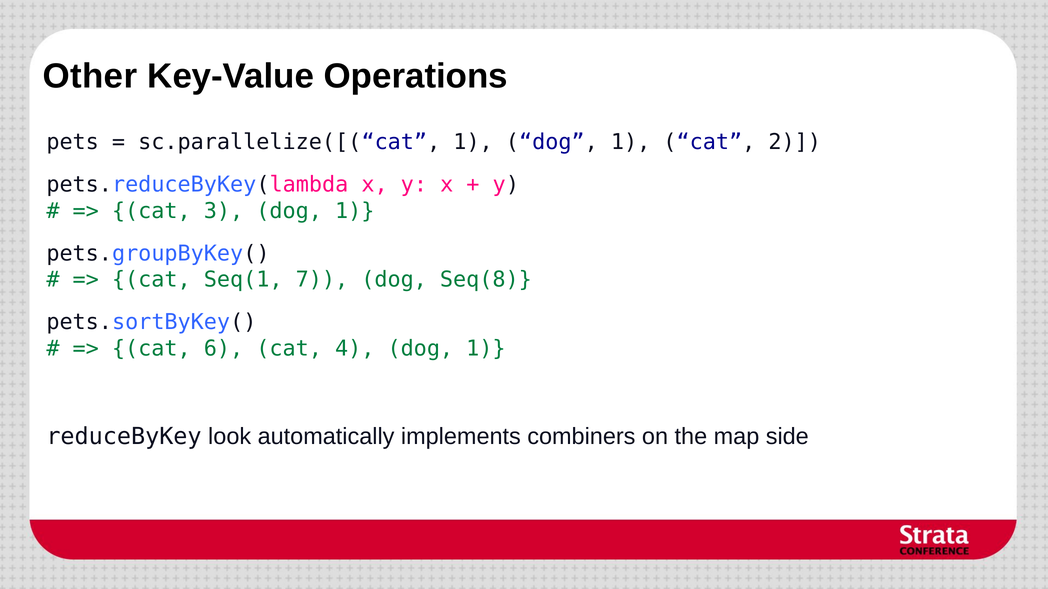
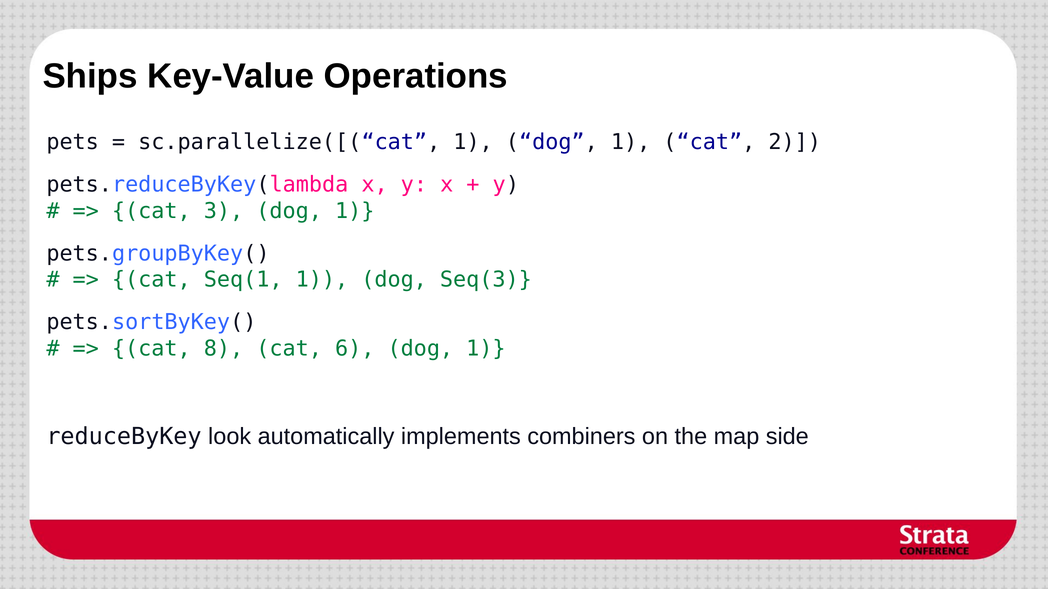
Other: Other -> Ships
Seq(1 7: 7 -> 1
Seq(8: Seq(8 -> Seq(3
6: 6 -> 8
4: 4 -> 6
